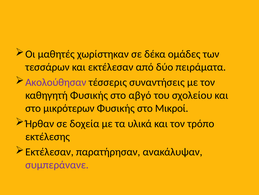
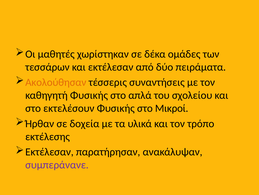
Ακολούθησαν colour: purple -> orange
αβγό: αβγό -> απλά
μικρότερων: μικρότερων -> εκτελέσουν
